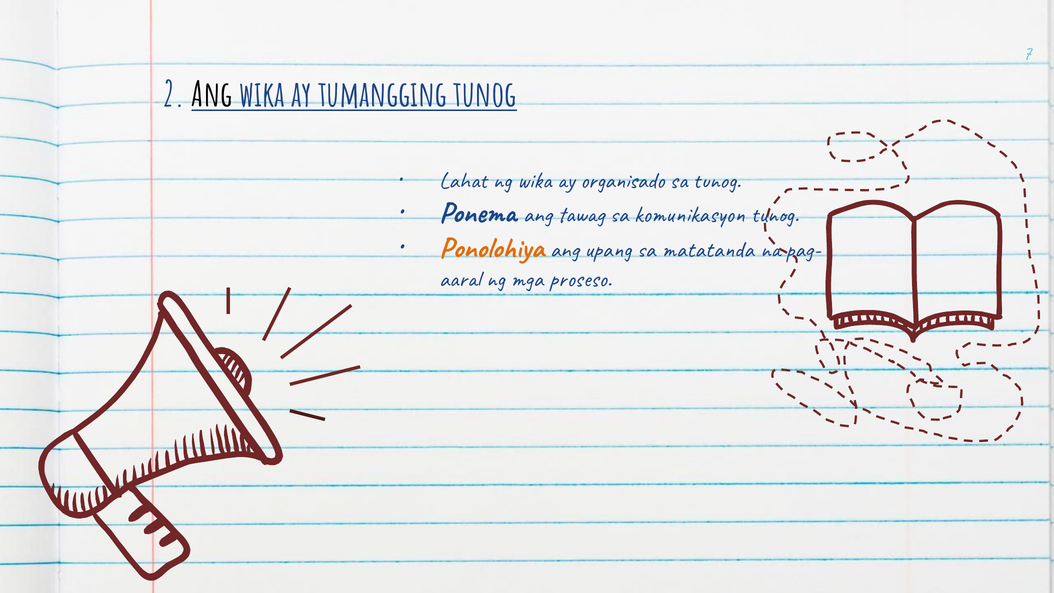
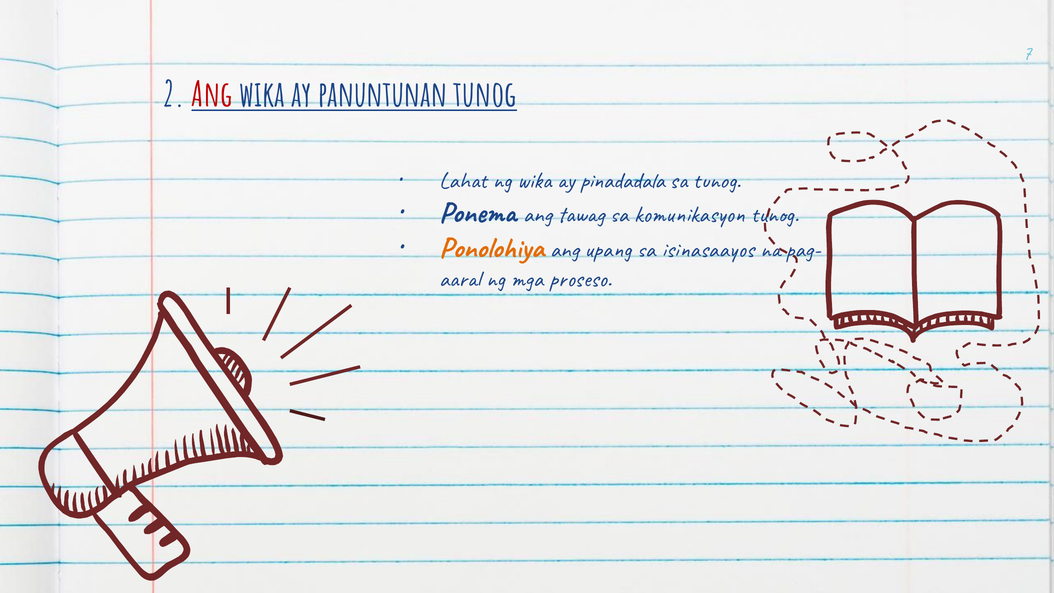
Ang at (212, 95) colour: black -> red
tumangging: tumangging -> panuntunan
organisado: organisado -> pinadadala
matatanda: matatanda -> isinasaayos
